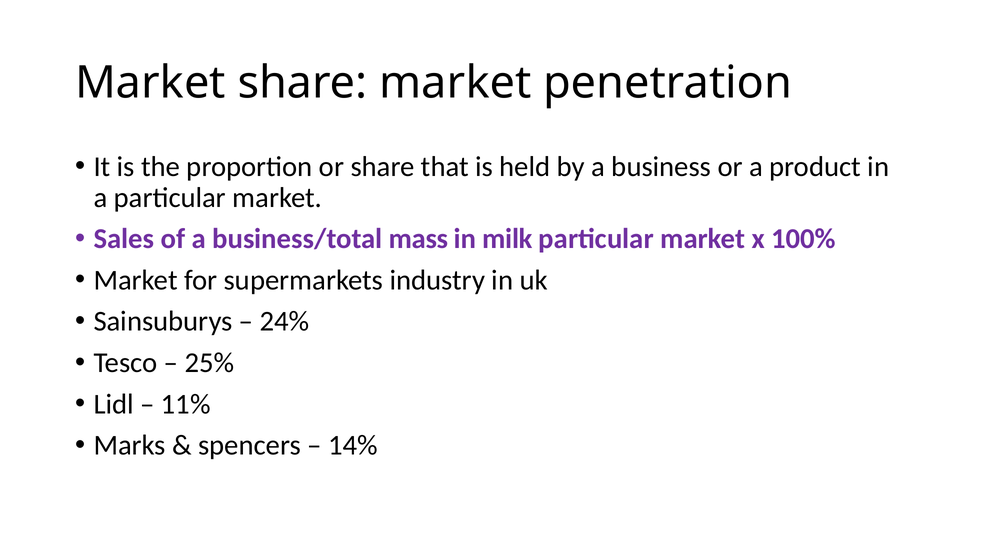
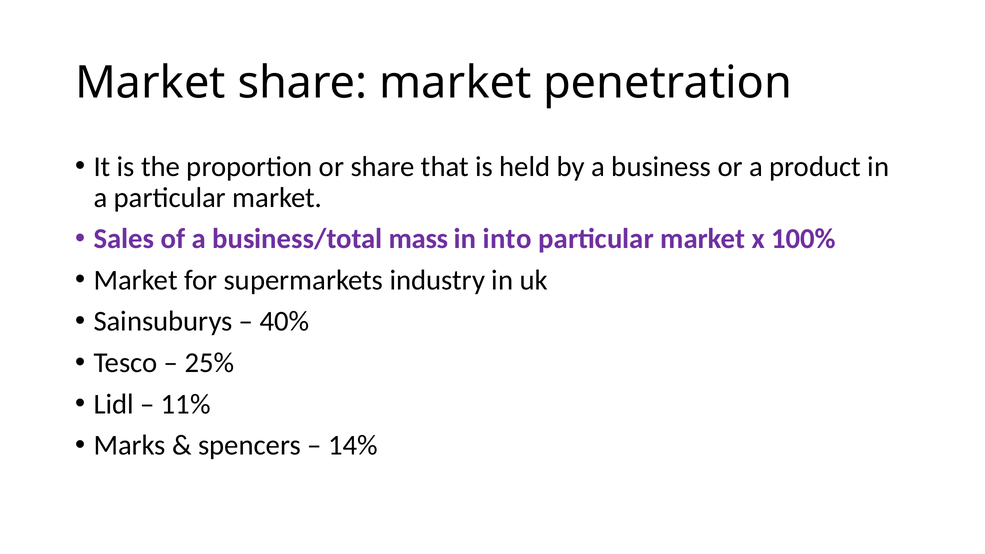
milk: milk -> into
24%: 24% -> 40%
